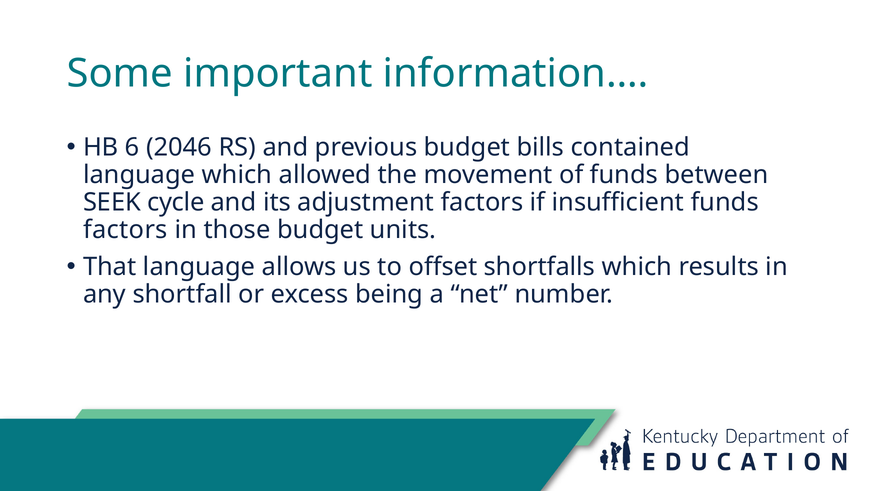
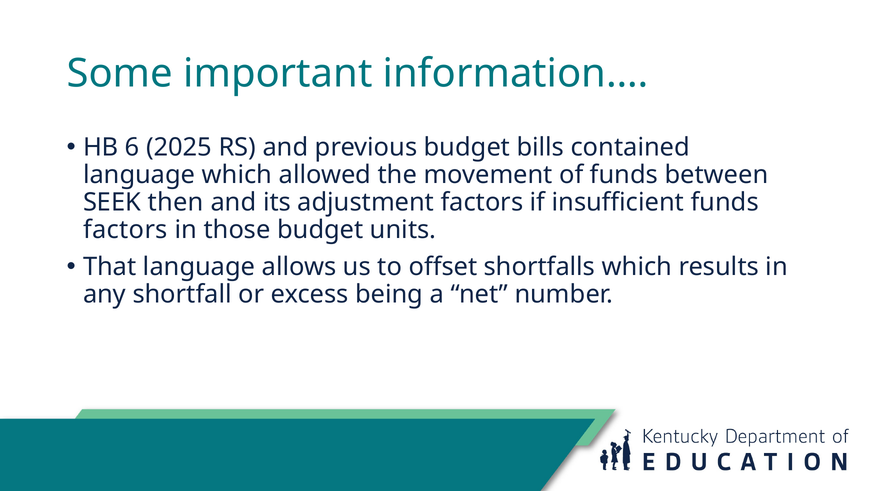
2046: 2046 -> 2025
cycle: cycle -> then
